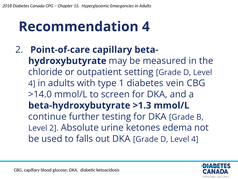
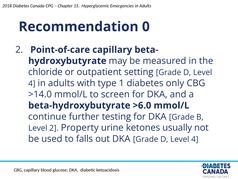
Recommendation 4: 4 -> 0
vein at (175, 83): vein -> only
>1.3: >1.3 -> >6.0
Absolute: Absolute -> Property
edema: edema -> usually
